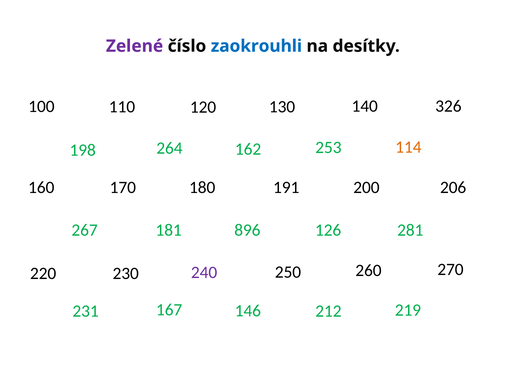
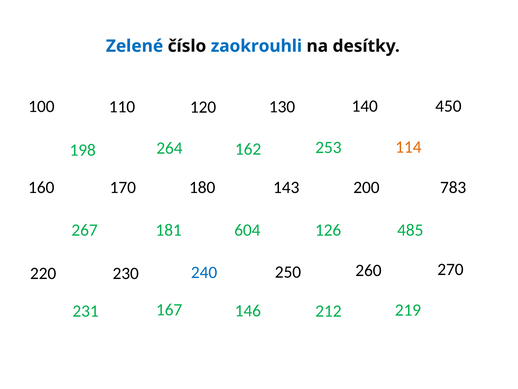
Zelené colour: purple -> blue
326: 326 -> 450
191: 191 -> 143
206: 206 -> 783
896: 896 -> 604
281: 281 -> 485
240 colour: purple -> blue
